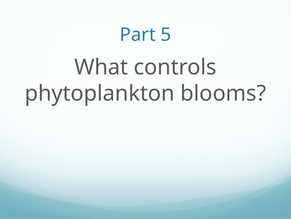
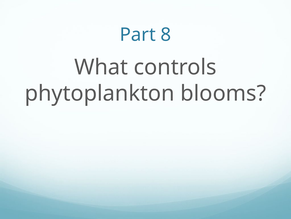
5: 5 -> 8
